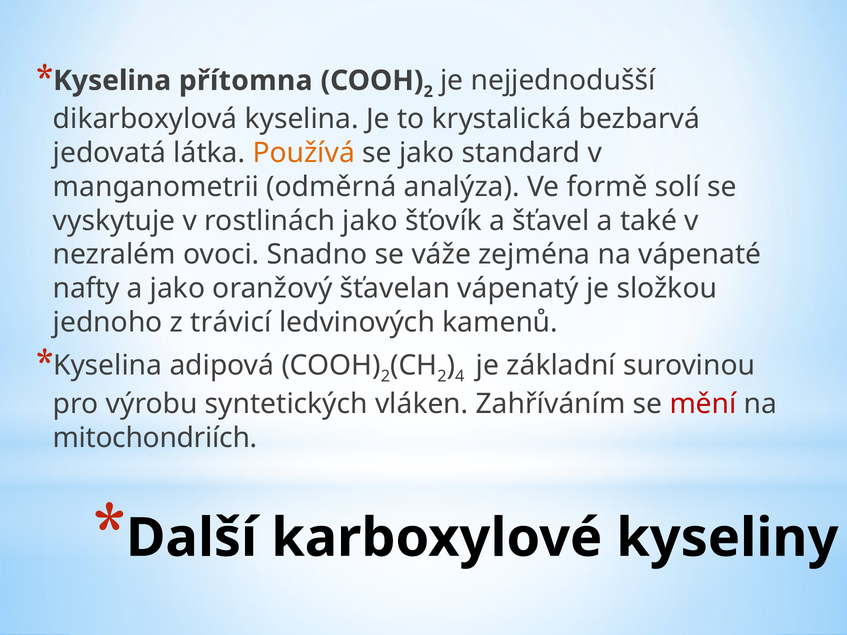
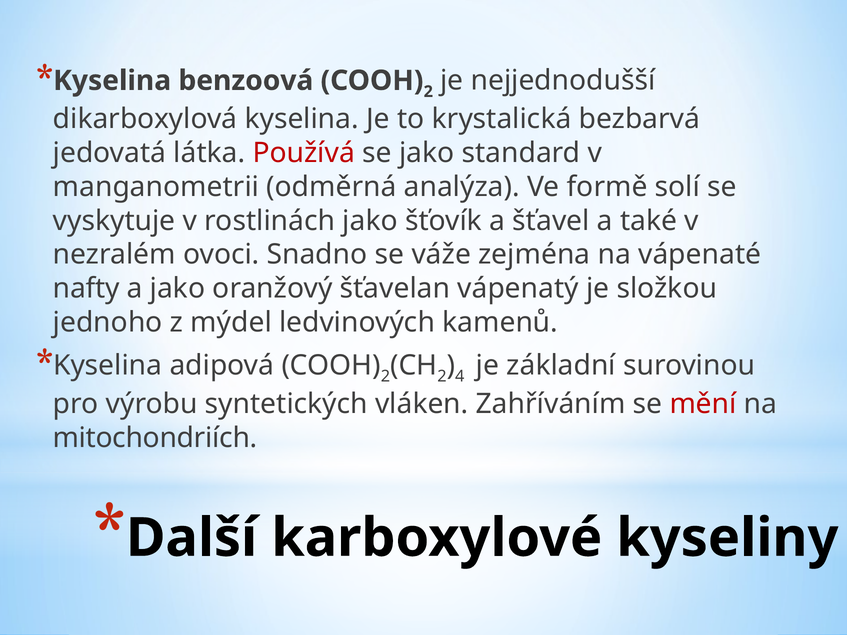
přítomna: přítomna -> benzoová
Používá colour: orange -> red
trávicí: trávicí -> mýdel
